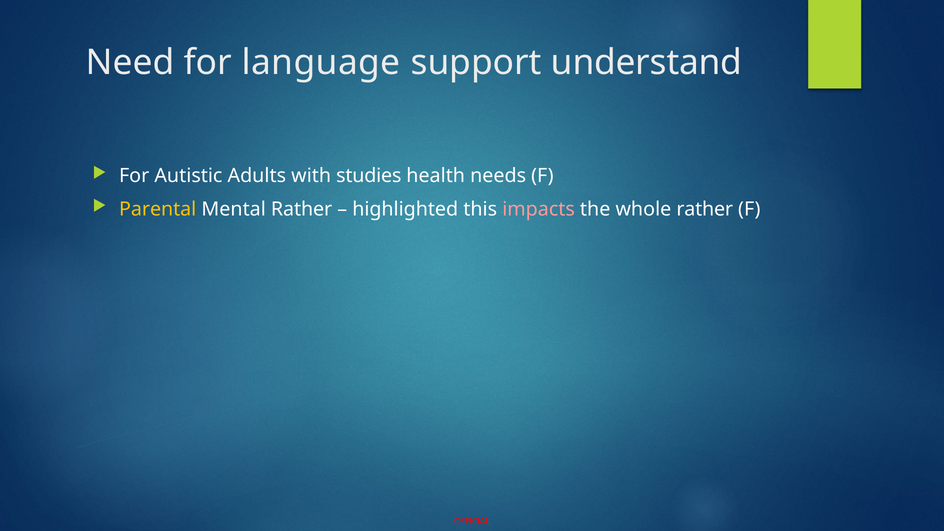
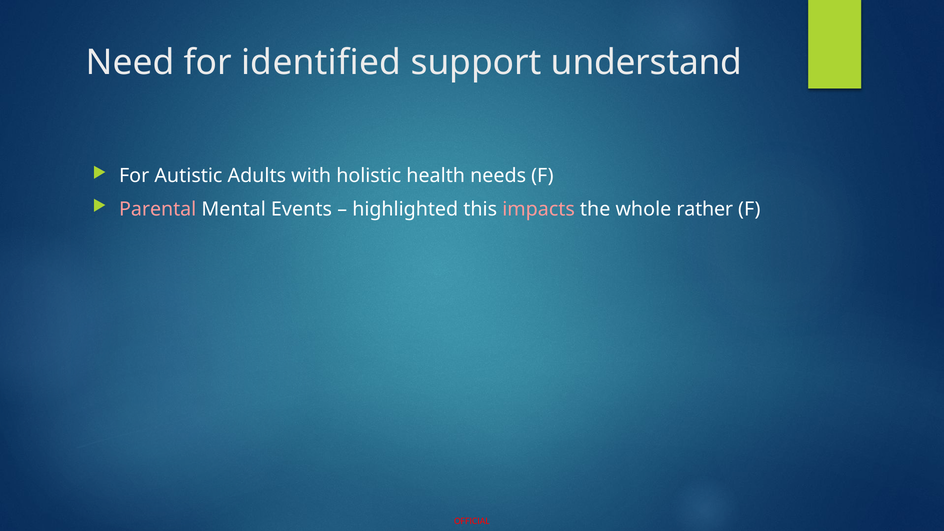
language: language -> identified
studies: studies -> holistic
Parental colour: yellow -> pink
Mental Rather: Rather -> Events
